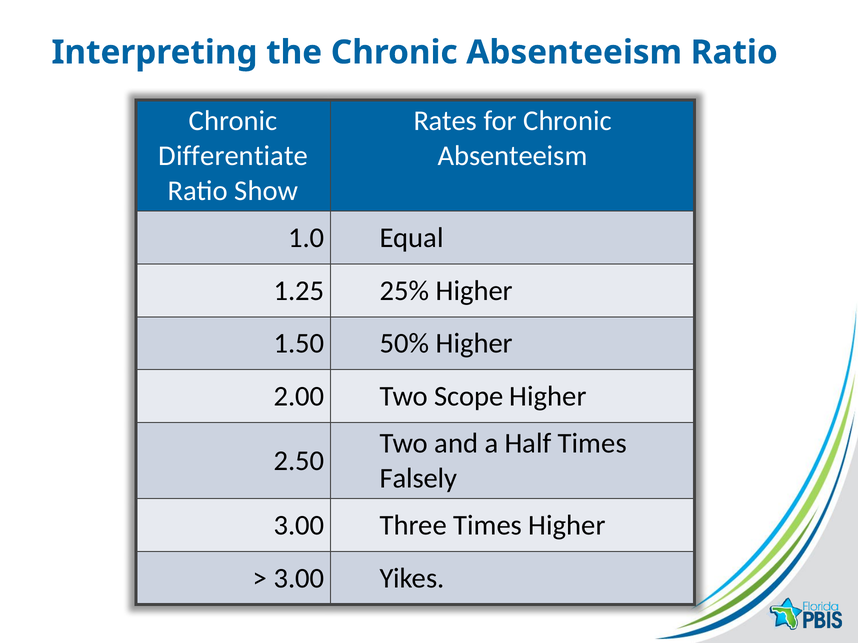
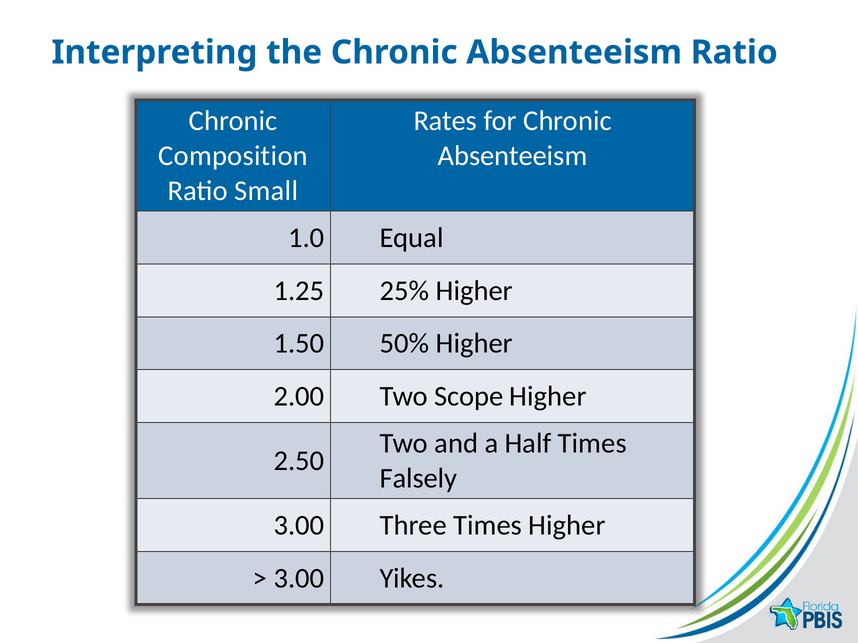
Differentiate: Differentiate -> Composition
Show: Show -> Small
